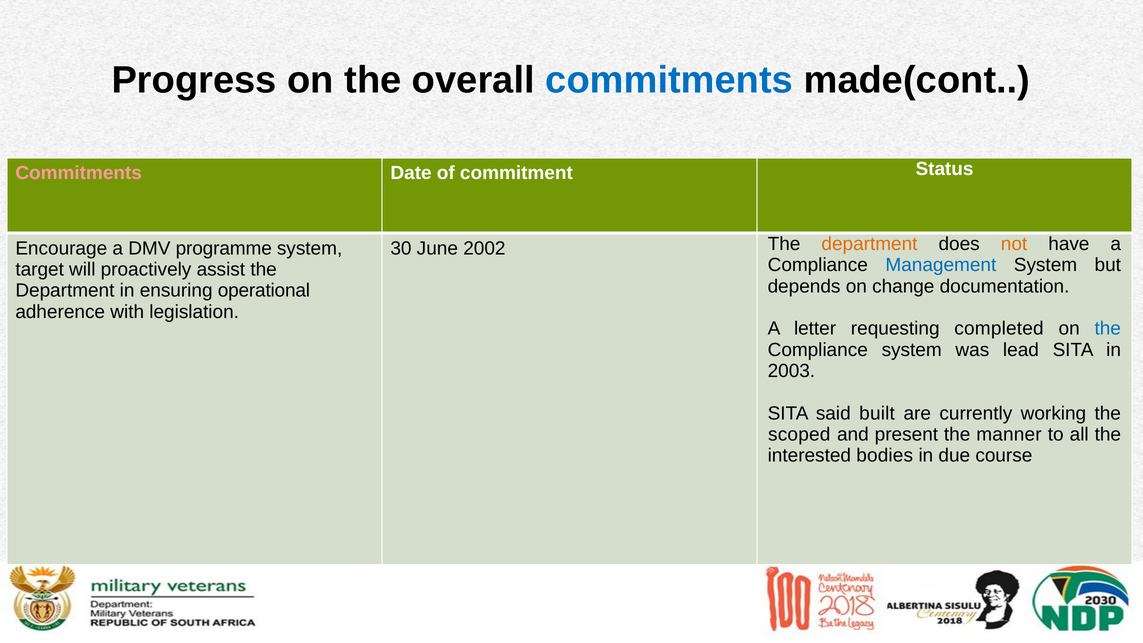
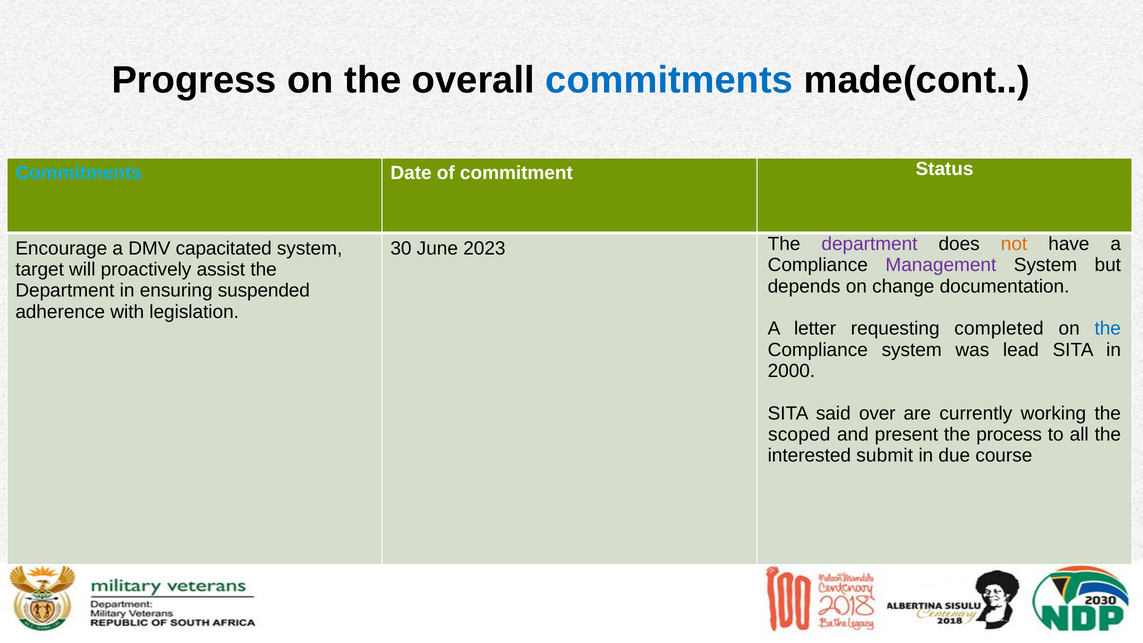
Commitments at (79, 173) colour: pink -> light blue
programme: programme -> capacitated
2002: 2002 -> 2023
department at (869, 244) colour: orange -> purple
Management colour: blue -> purple
operational: operational -> suspended
2003: 2003 -> 2000
built: built -> over
manner: manner -> process
bodies: bodies -> submit
